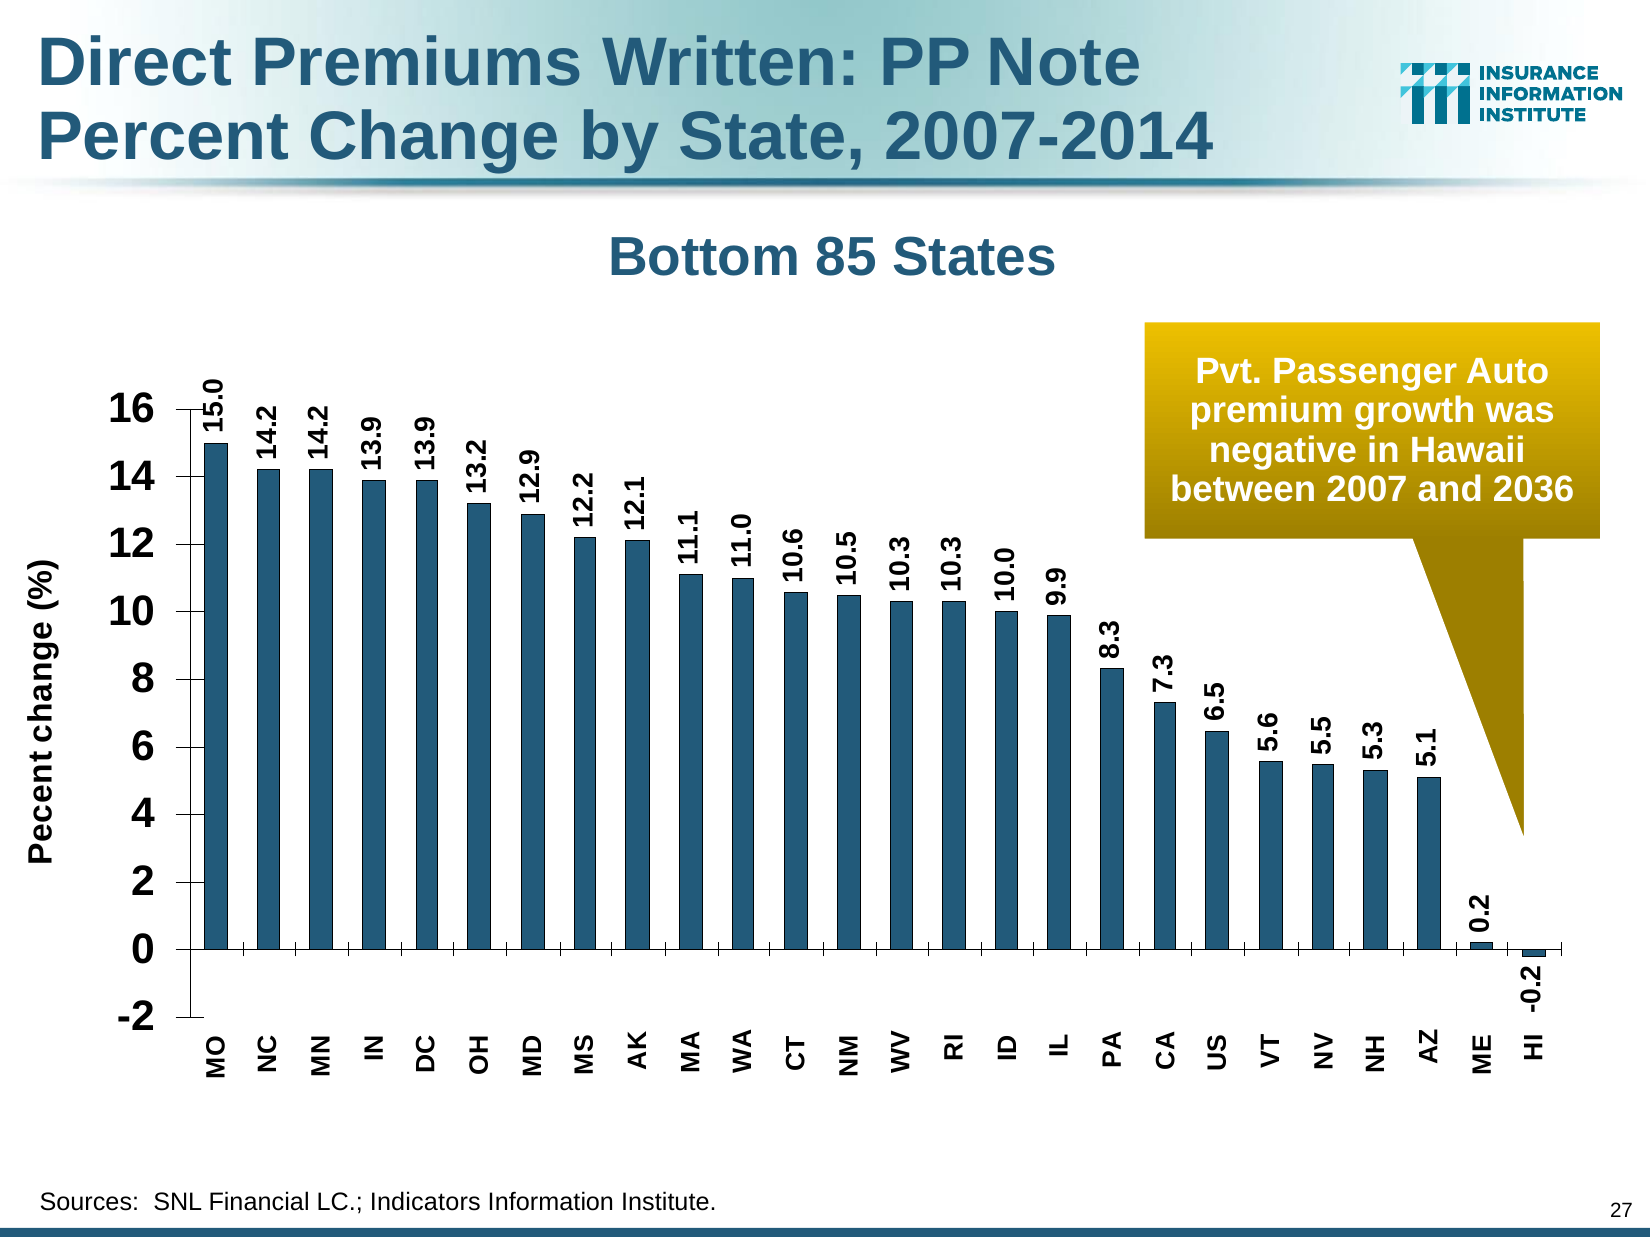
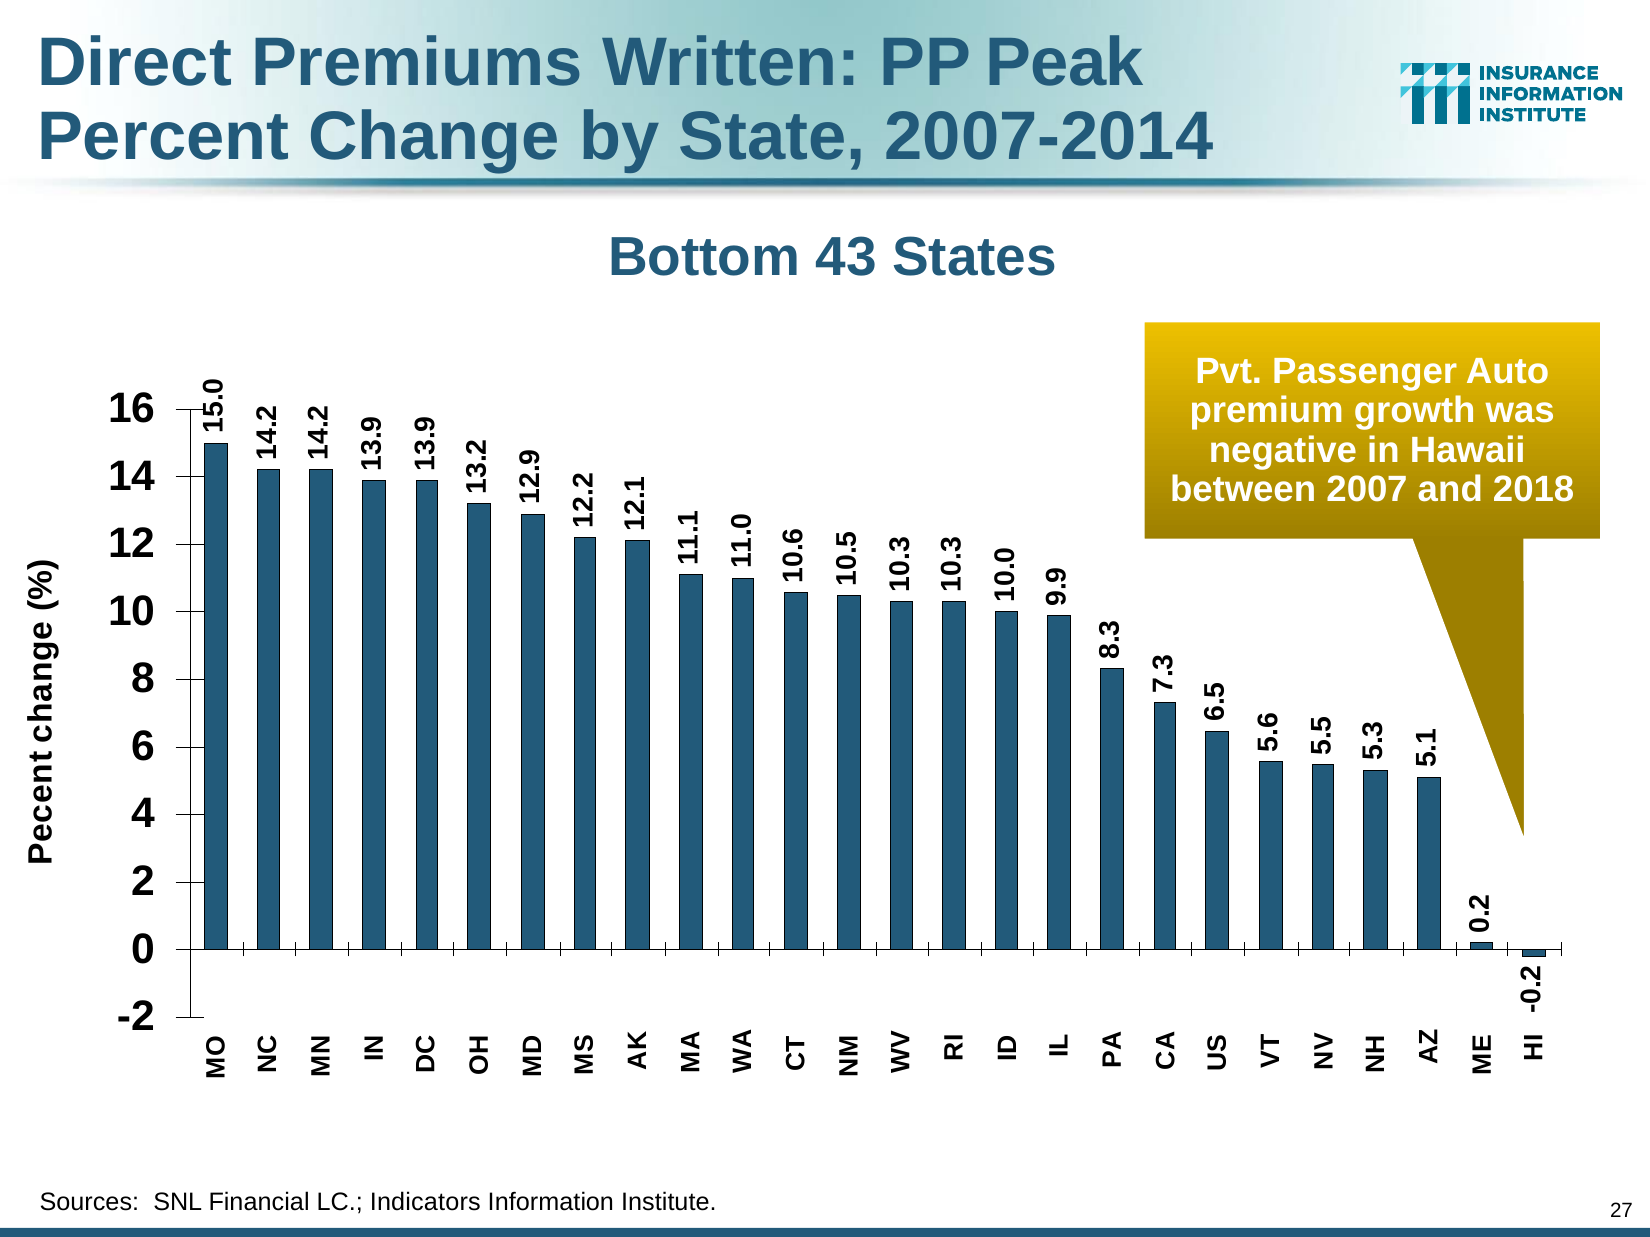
Note: Note -> Peak
85: 85 -> 43
2036: 2036 -> 2018
